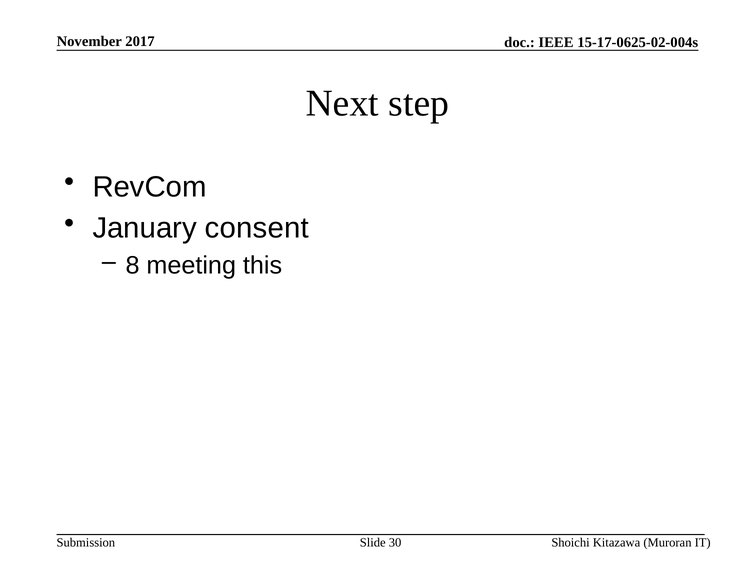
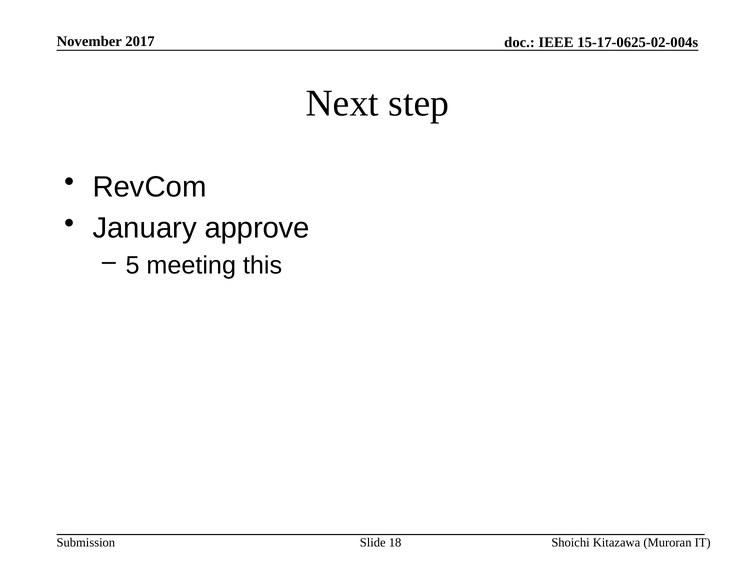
consent: consent -> approve
8: 8 -> 5
30: 30 -> 18
